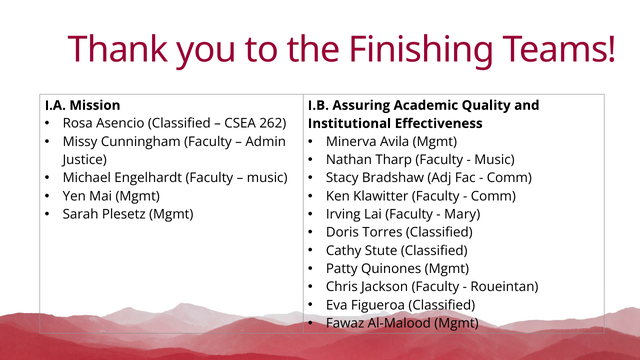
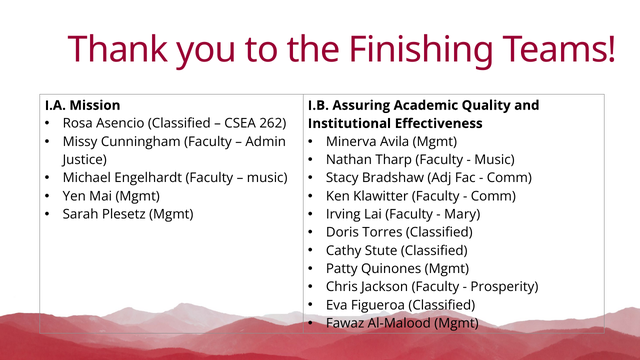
Roueintan: Roueintan -> Prosperity
